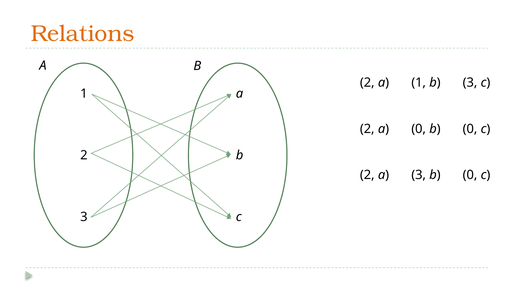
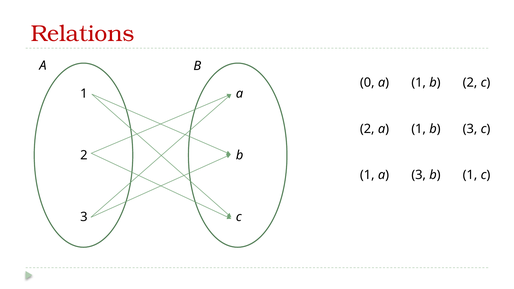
Relations colour: orange -> red
2 at (367, 83): 2 -> 0
b 3: 3 -> 2
2 a 0: 0 -> 1
0 at (470, 129): 0 -> 3
2 at (367, 175): 2 -> 1
3 b 0: 0 -> 1
